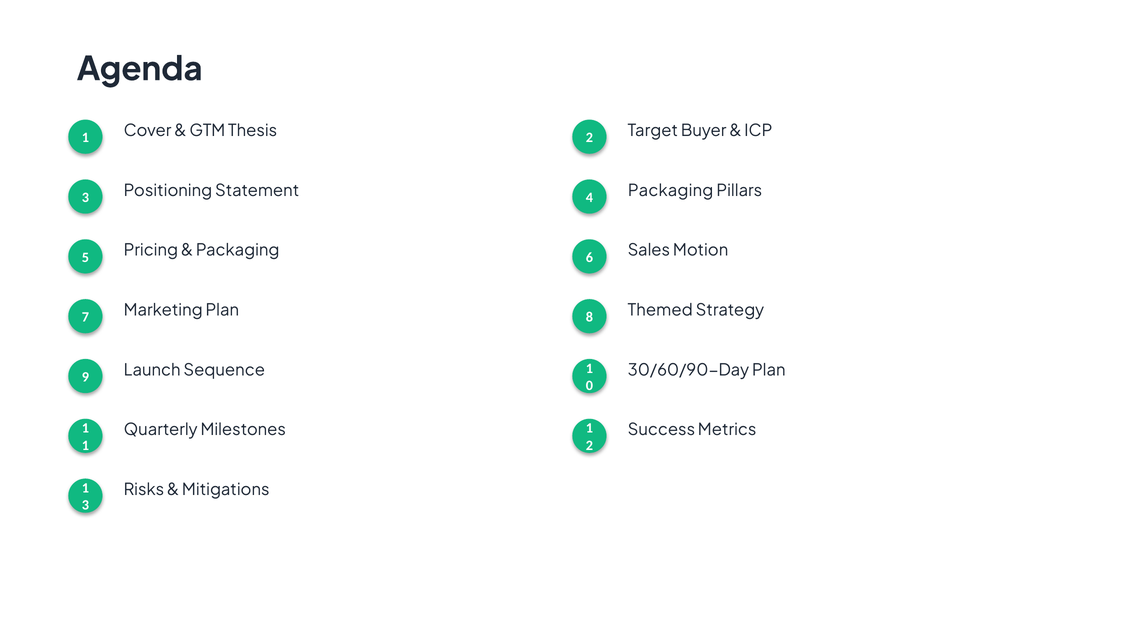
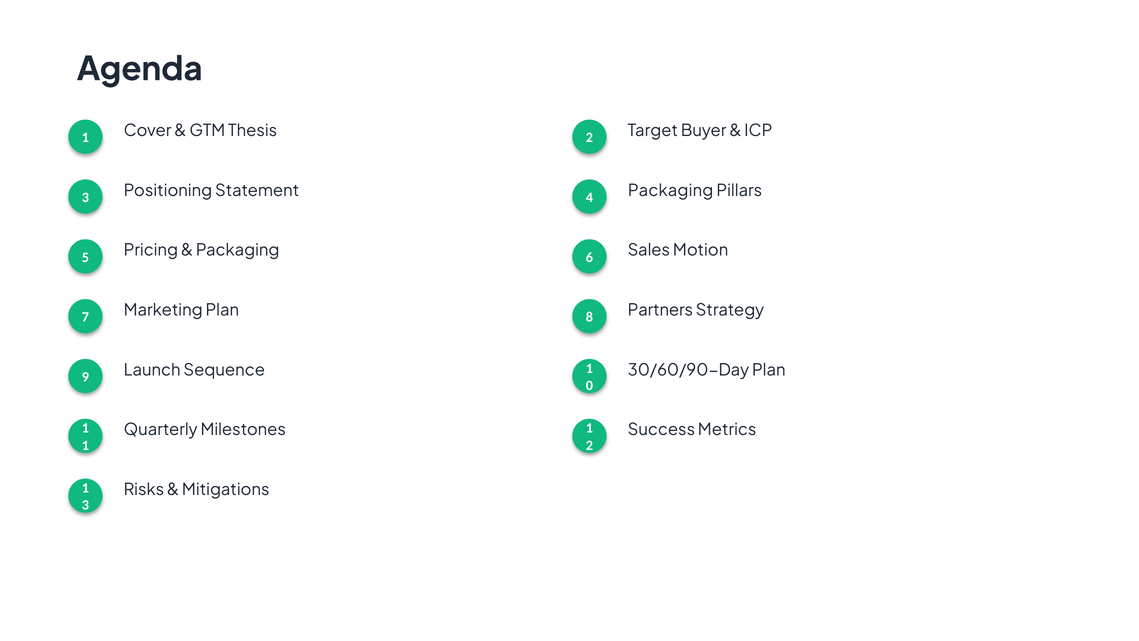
Themed: Themed -> Partners
